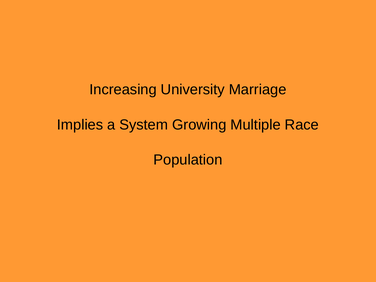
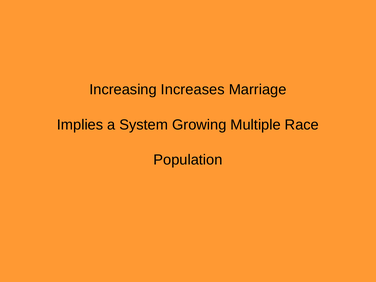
University: University -> Increases
